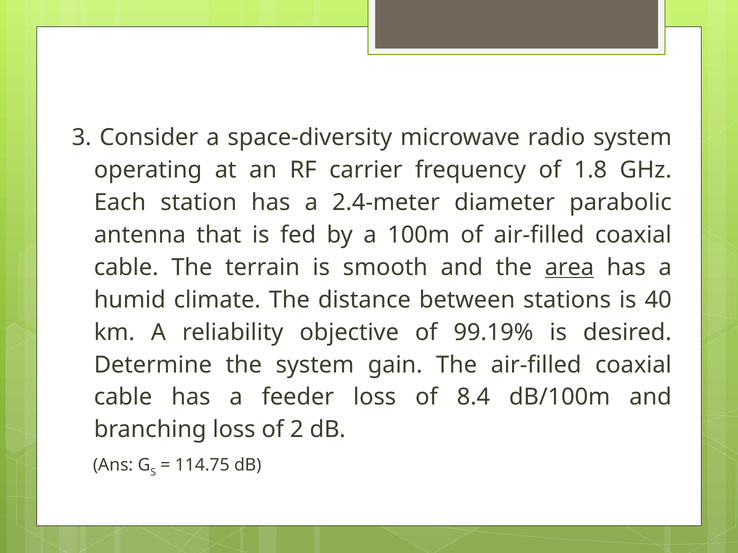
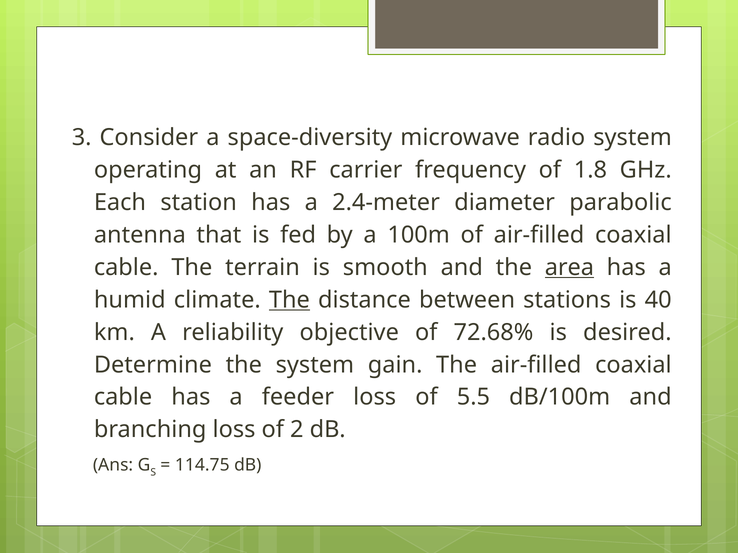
The at (289, 300) underline: none -> present
99.19%: 99.19% -> 72.68%
8.4: 8.4 -> 5.5
